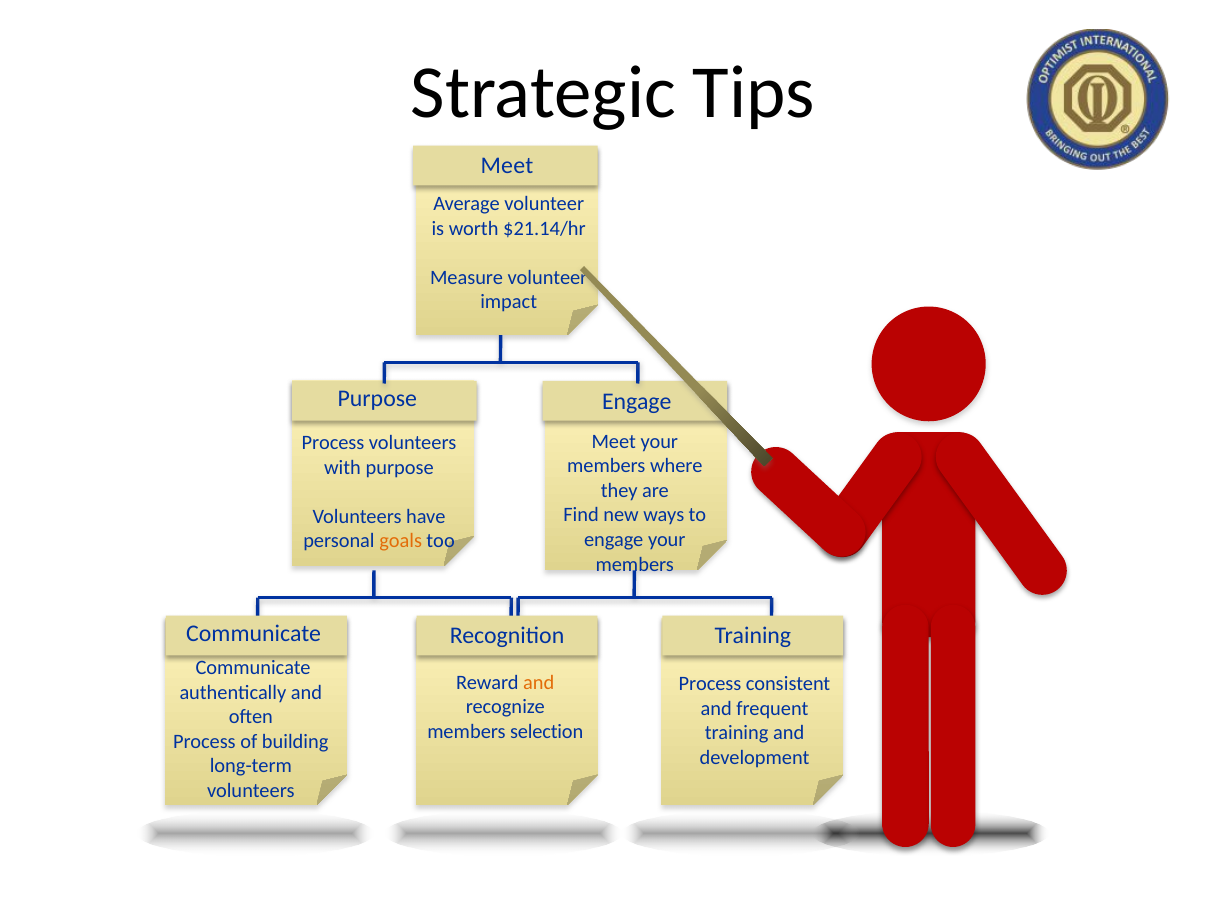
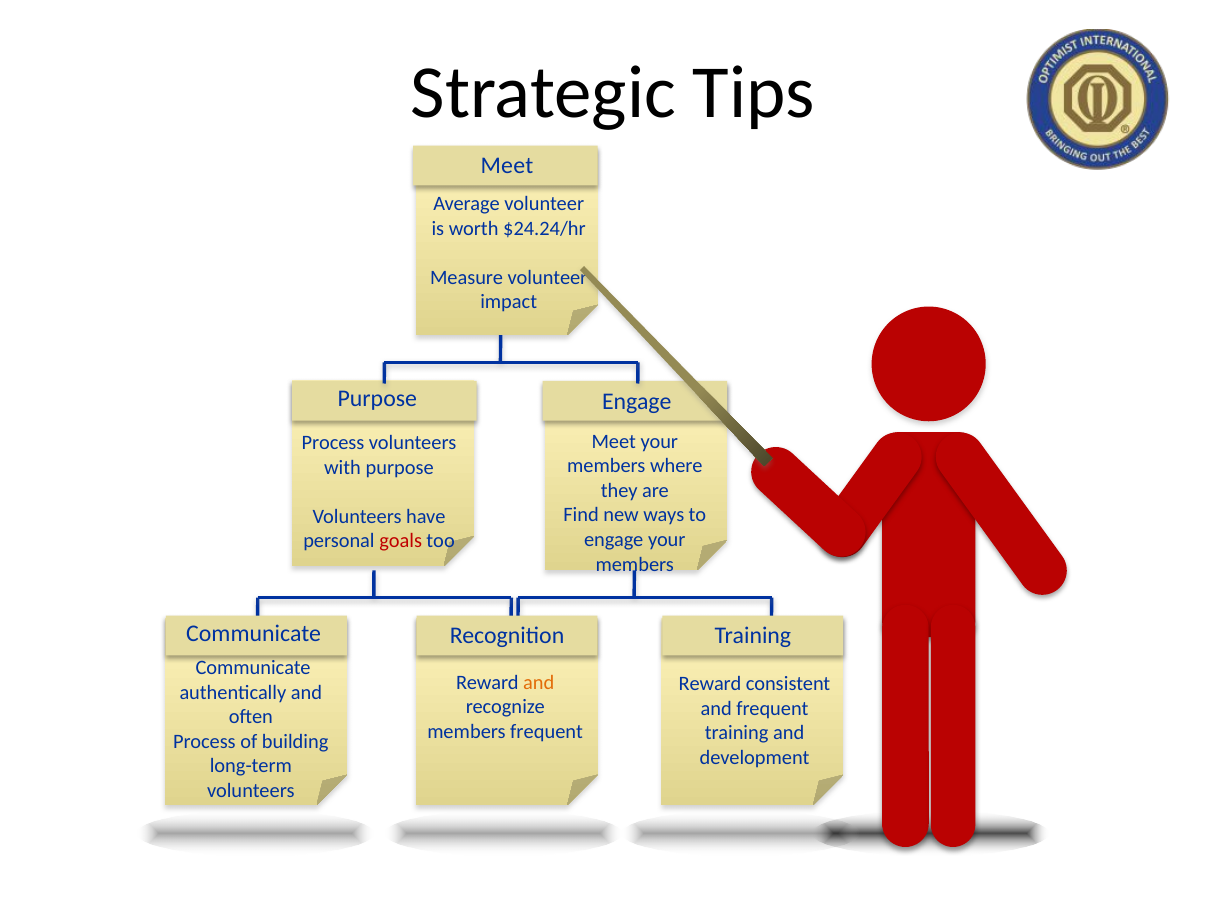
$21.14/hr: $21.14/hr -> $24.24/hr
goals colour: orange -> red
Process at (710, 684): Process -> Reward
members selection: selection -> frequent
